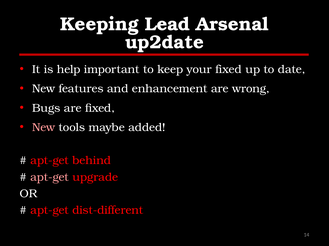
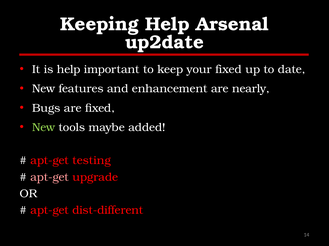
Keeping Lead: Lead -> Help
wrong: wrong -> nearly
New at (44, 128) colour: pink -> light green
behind: behind -> testing
